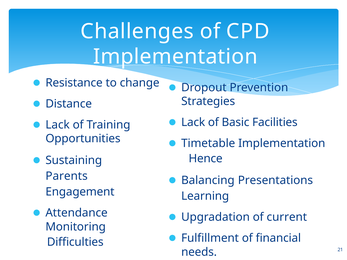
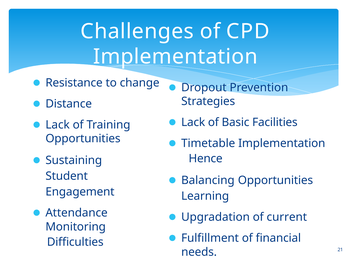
Parents: Parents -> Student
Balancing Presentations: Presentations -> Opportunities
